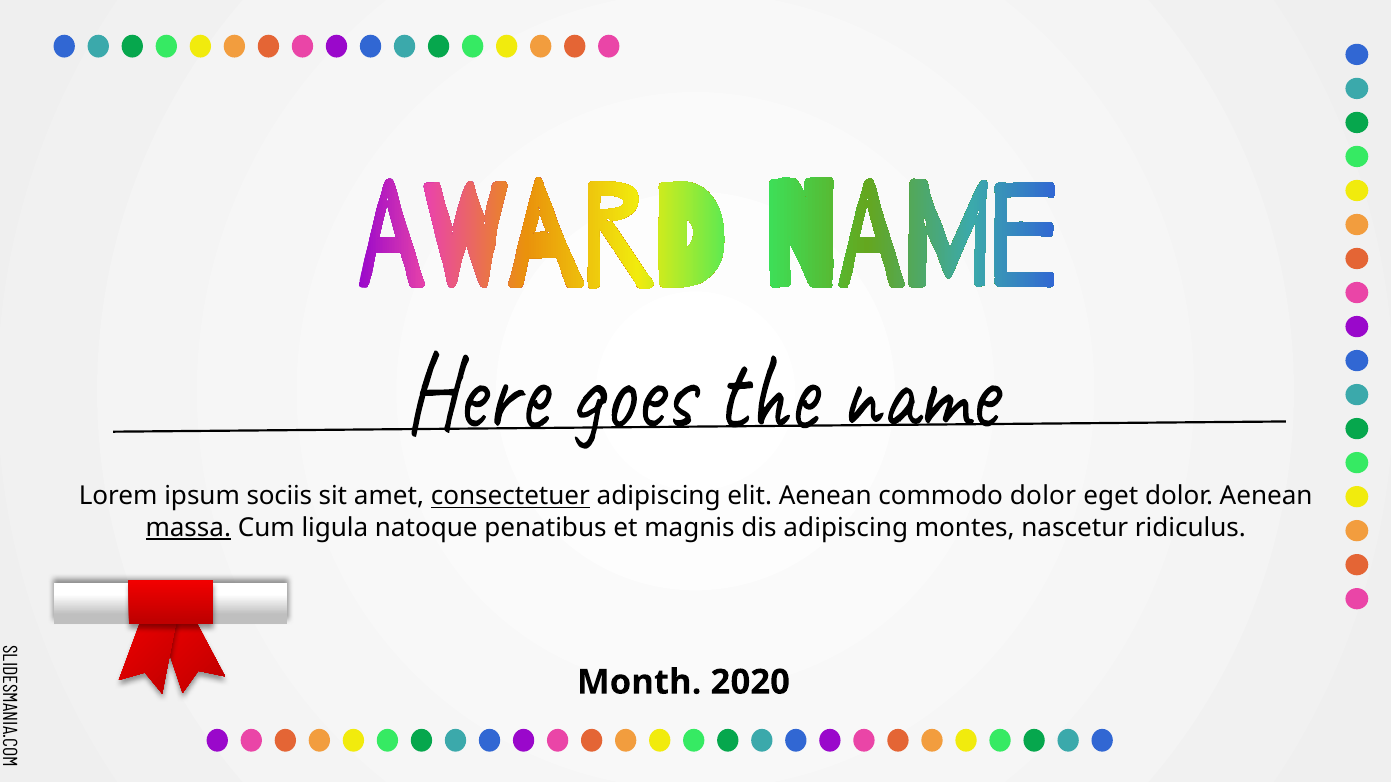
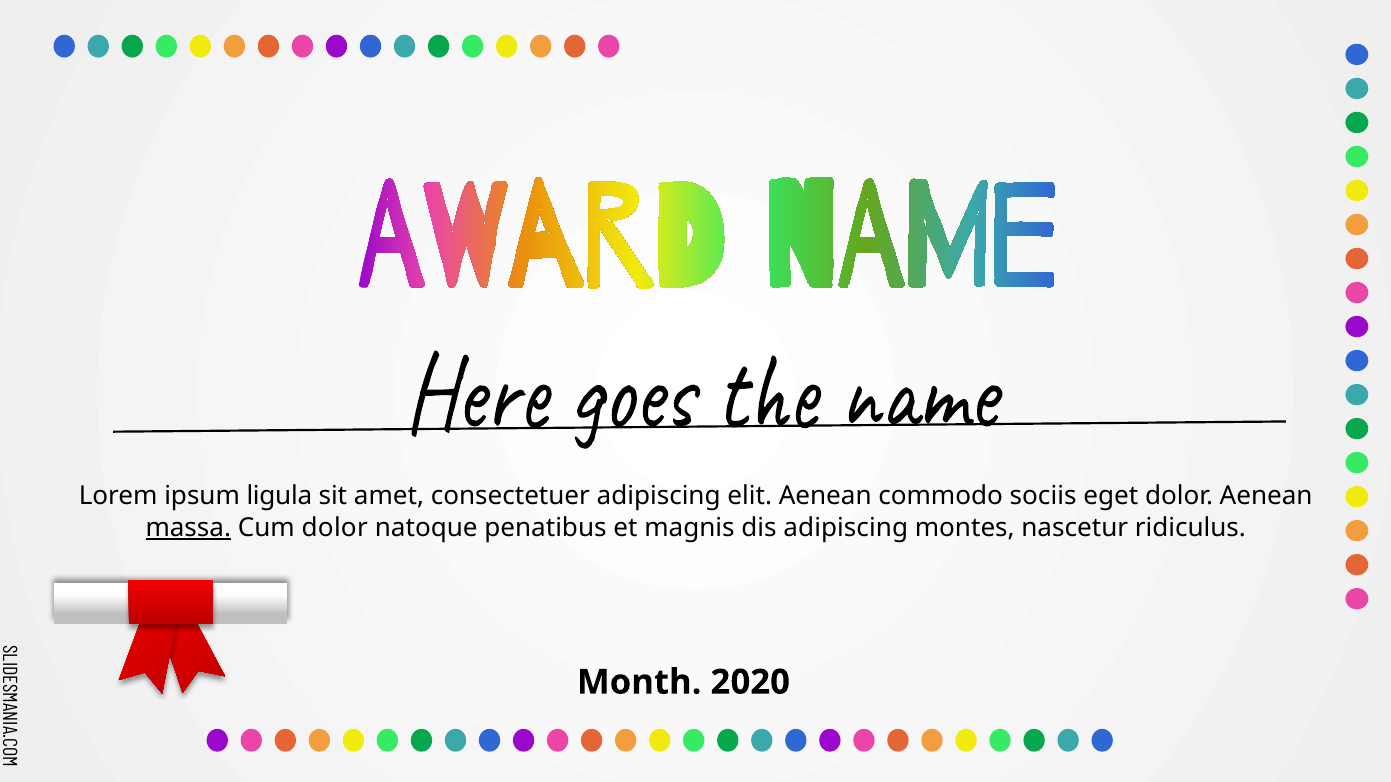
sociis: sociis -> ligula
consectetuer underline: present -> none
commodo dolor: dolor -> sociis
Cum ligula: ligula -> dolor
